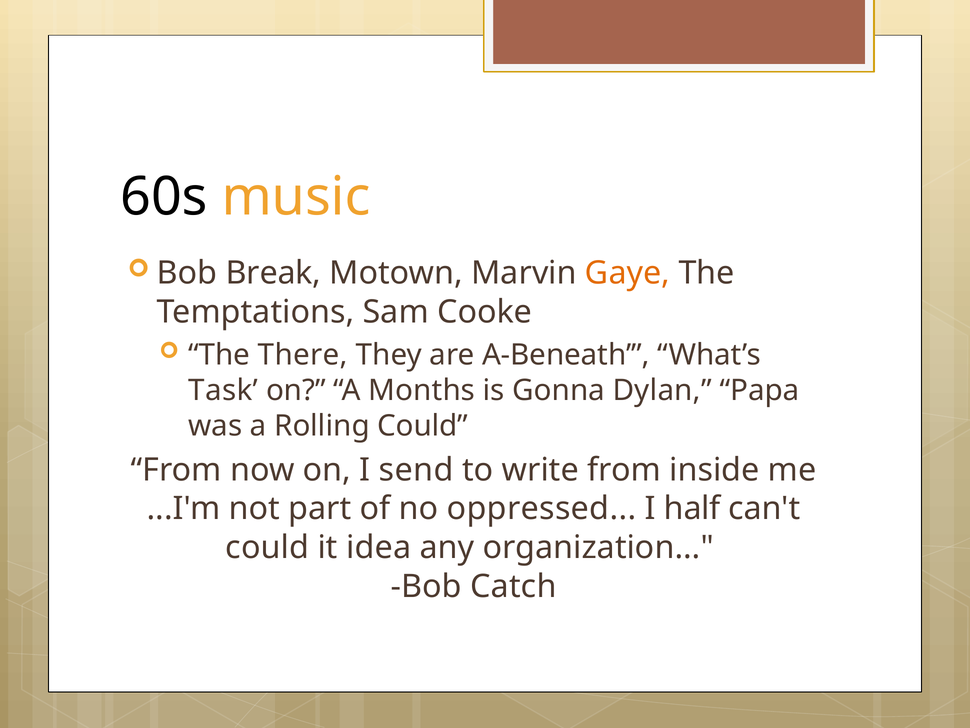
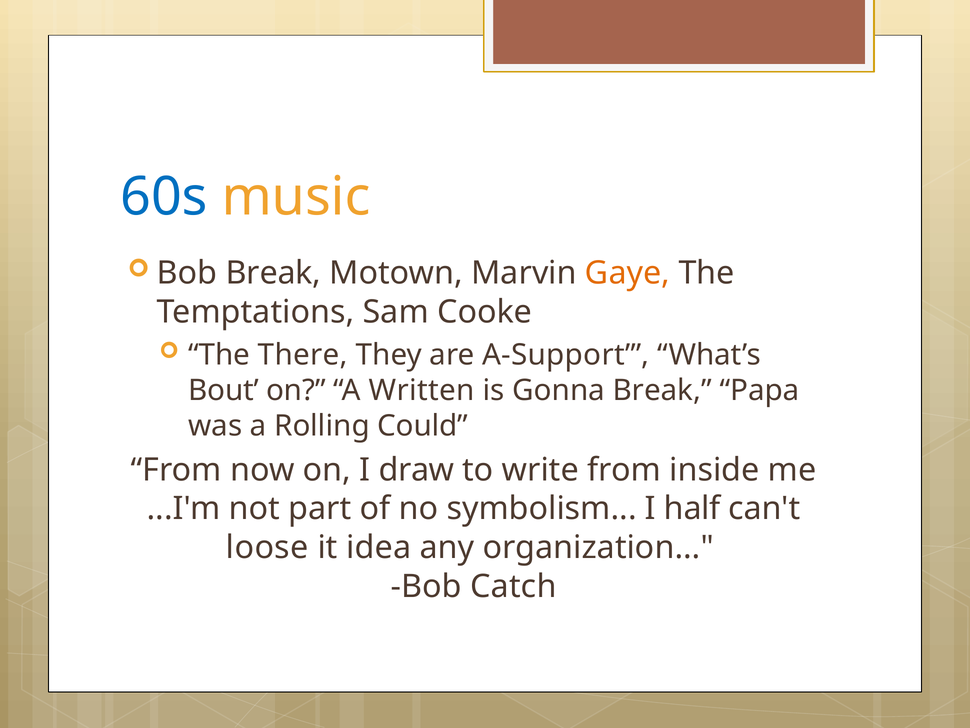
60s colour: black -> blue
A-Beneath: A-Beneath -> A-Support
Task: Task -> Bout
Months: Months -> Written
Gonna Dylan: Dylan -> Break
send: send -> draw
oppressed: oppressed -> symbolism
could at (267, 547): could -> loose
